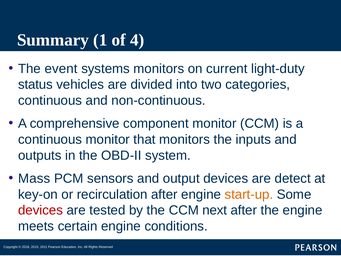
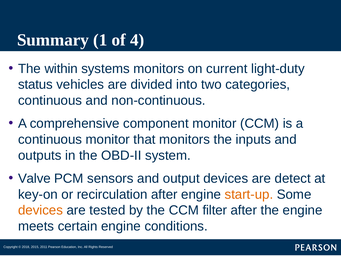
event: event -> within
Mass: Mass -> Valve
devices at (41, 210) colour: red -> orange
next: next -> filter
